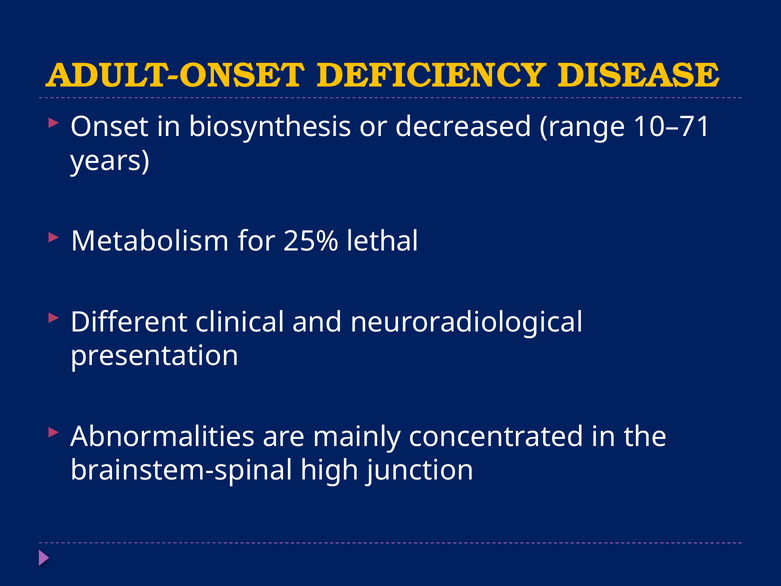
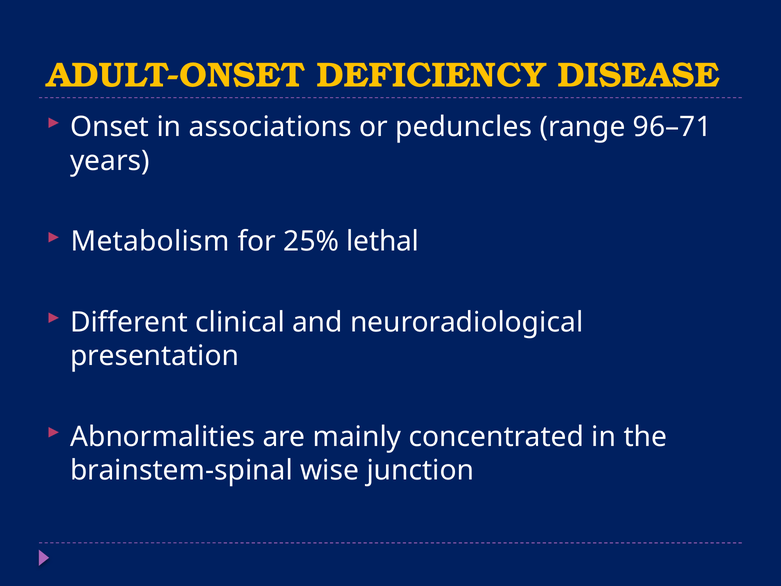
biosynthesis: biosynthesis -> associations
decreased: decreased -> peduncles
10–71: 10–71 -> 96–71
high: high -> wise
